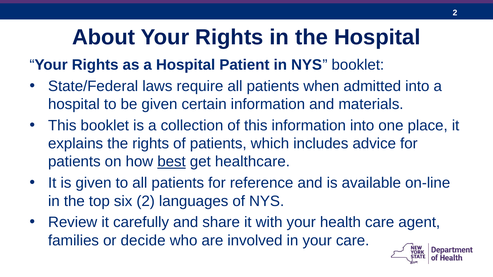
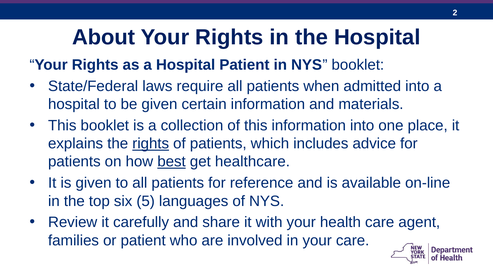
rights at (151, 144) underline: none -> present
six 2: 2 -> 5
or decide: decide -> patient
